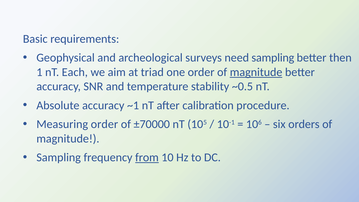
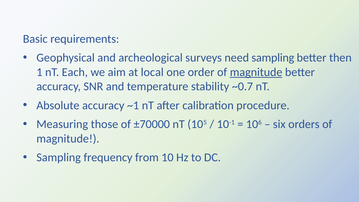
triad: triad -> local
~0.5: ~0.5 -> ~0.7
Measuring order: order -> those
from underline: present -> none
